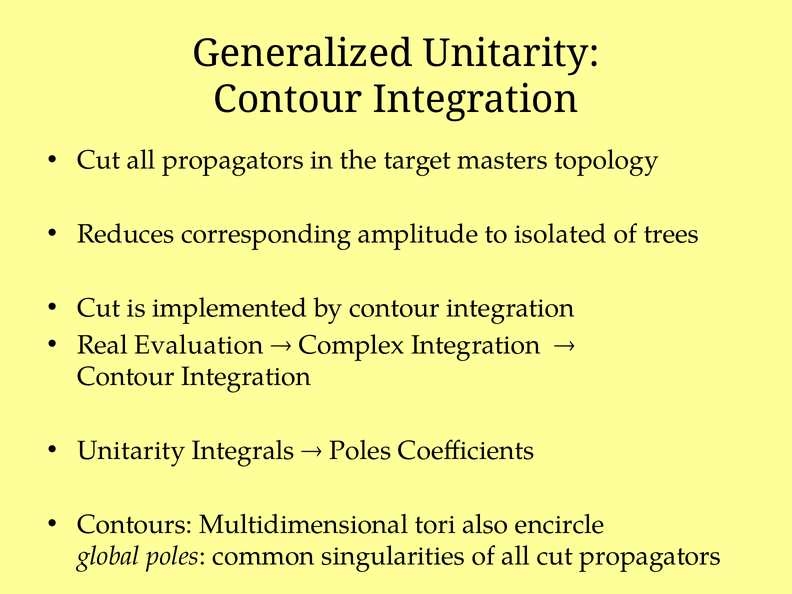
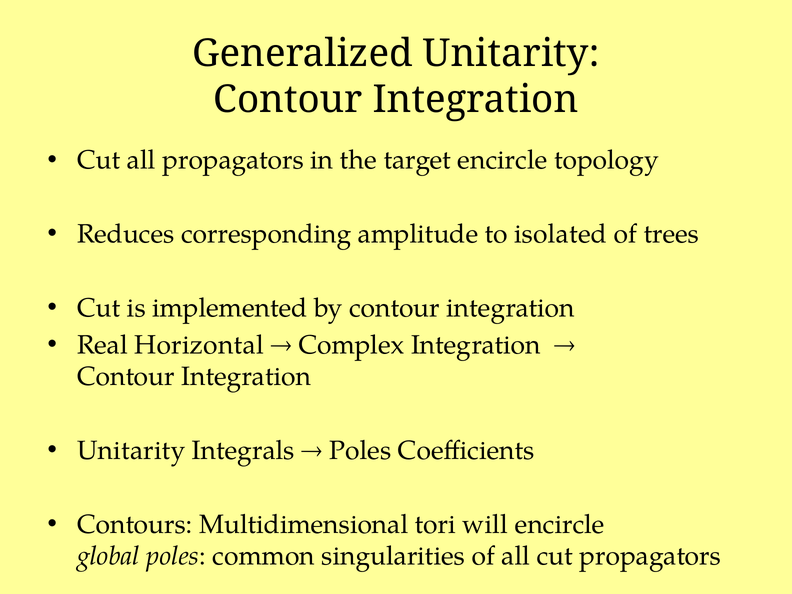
target masters: masters -> encircle
Evaluation: Evaluation -> Horizontal
also: also -> will
